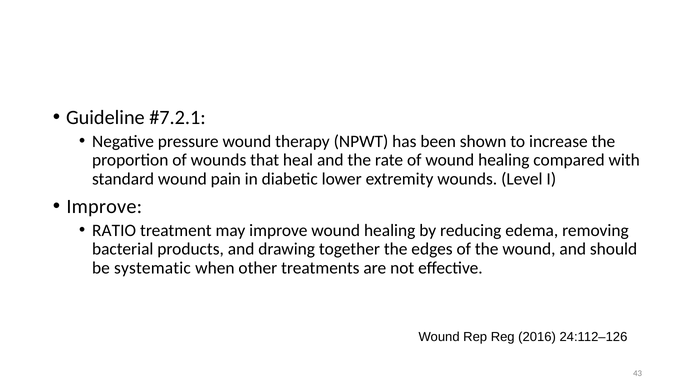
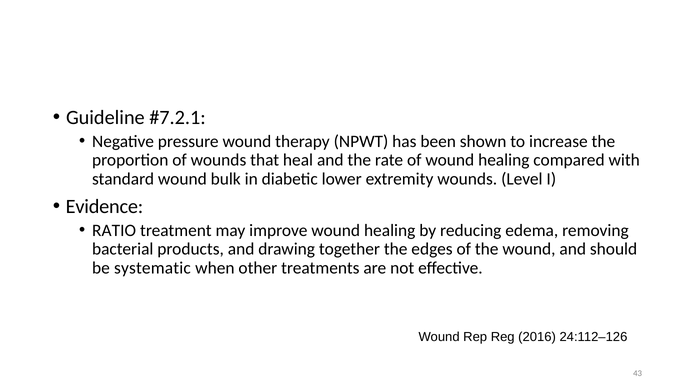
pain: pain -> bulk
Improve at (104, 206): Improve -> Evidence
